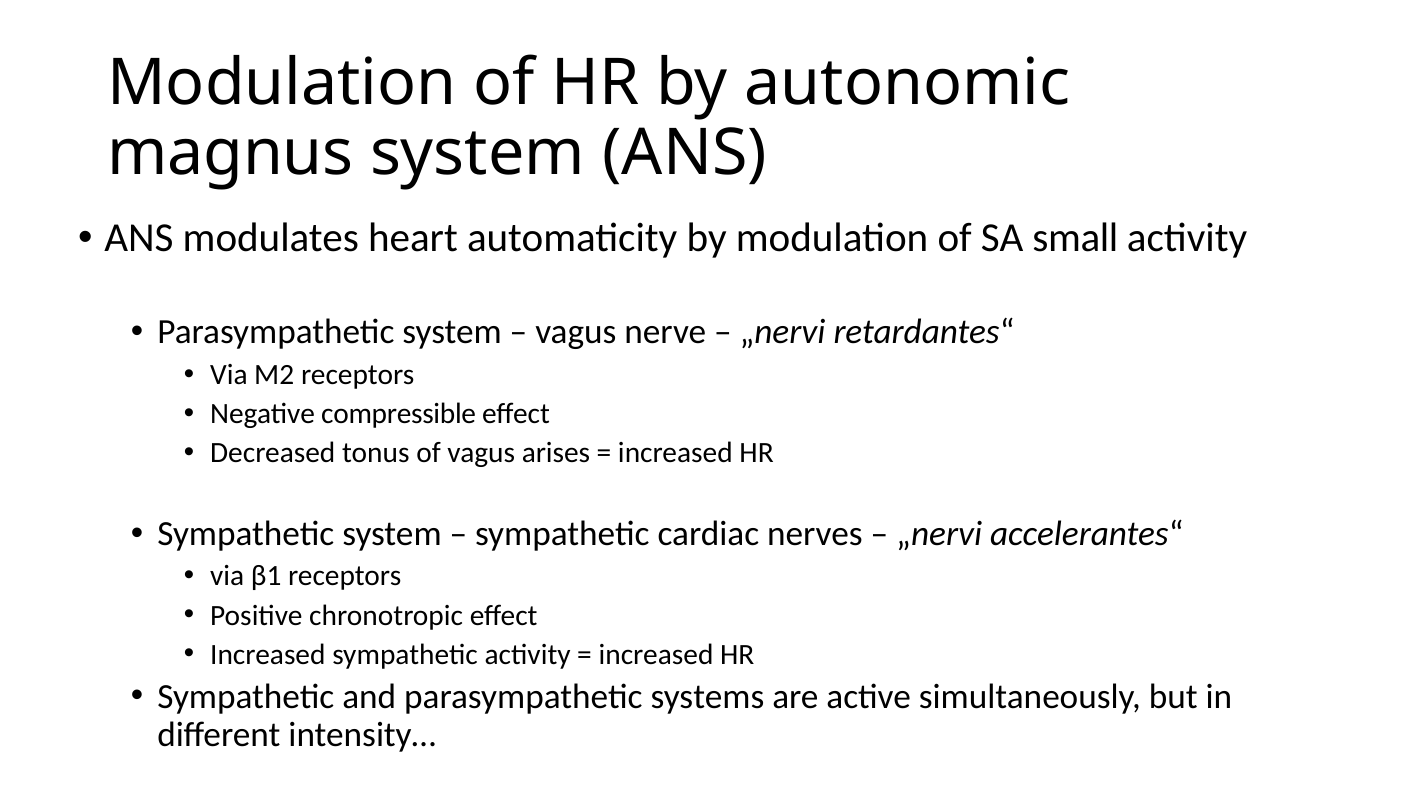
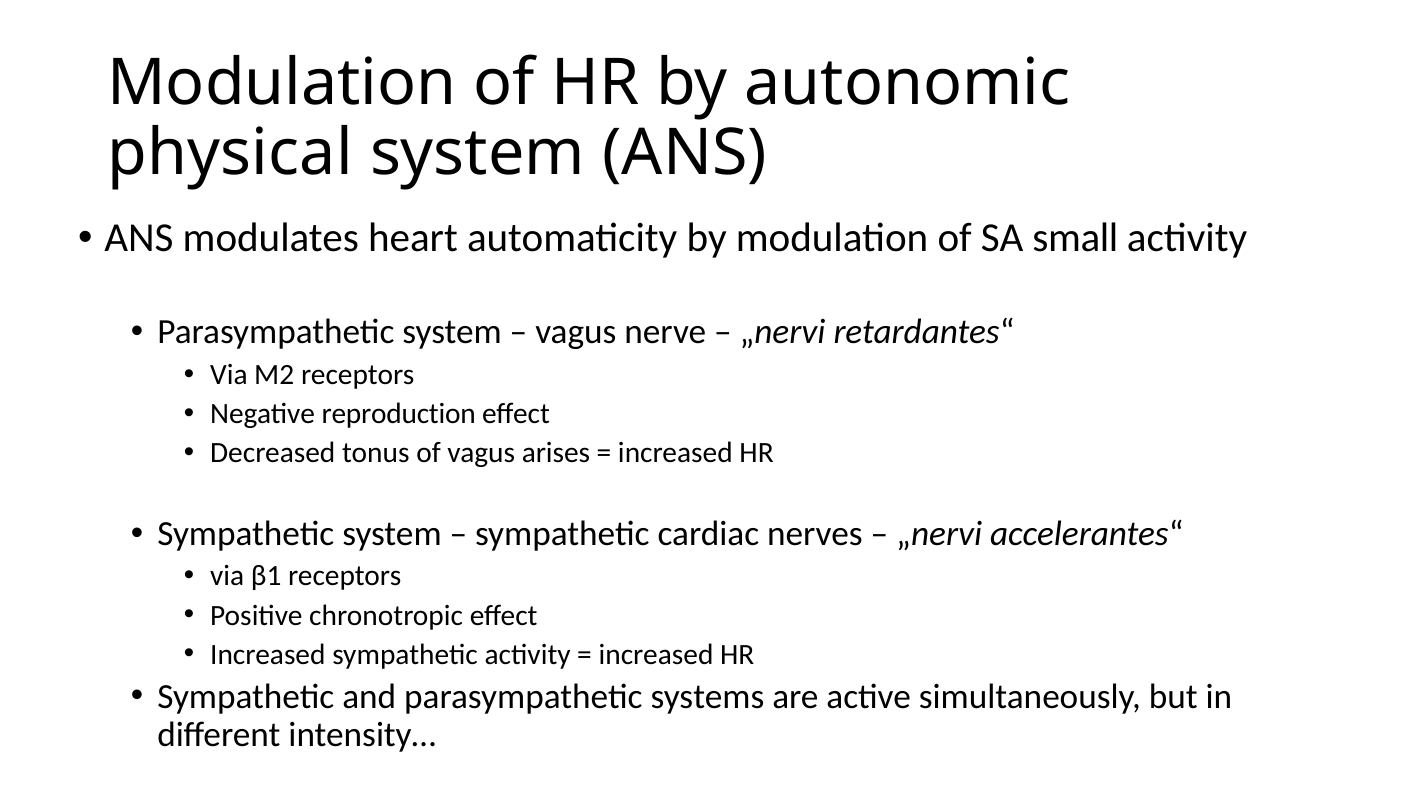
magnus: magnus -> physical
compressible: compressible -> reproduction
